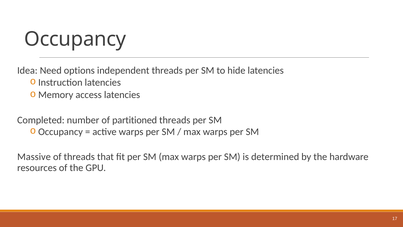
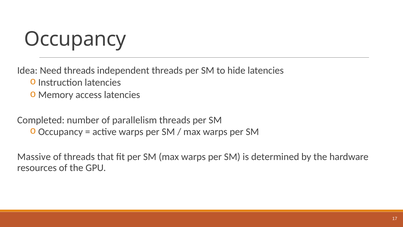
Need options: options -> threads
partitioned: partitioned -> parallelism
